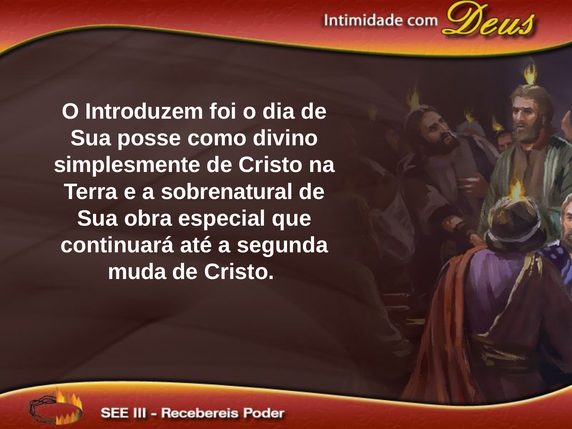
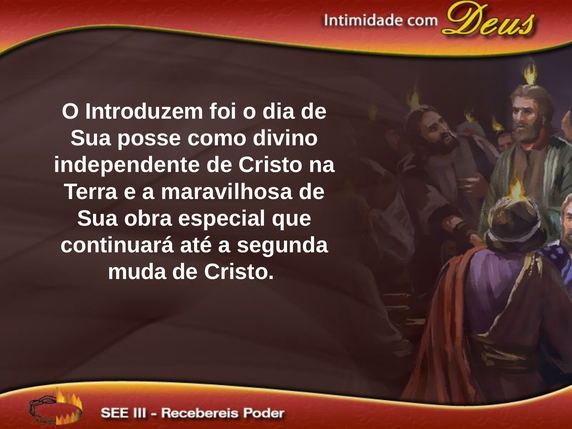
simplesmente: simplesmente -> independente
sobrenatural: sobrenatural -> maravilhosa
